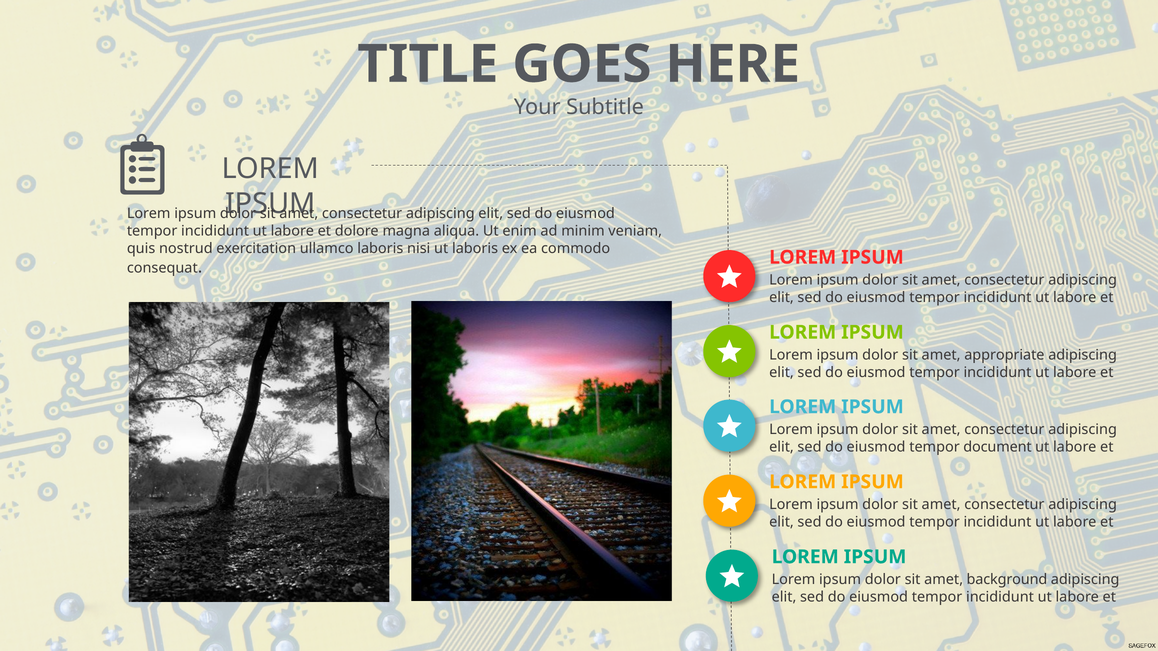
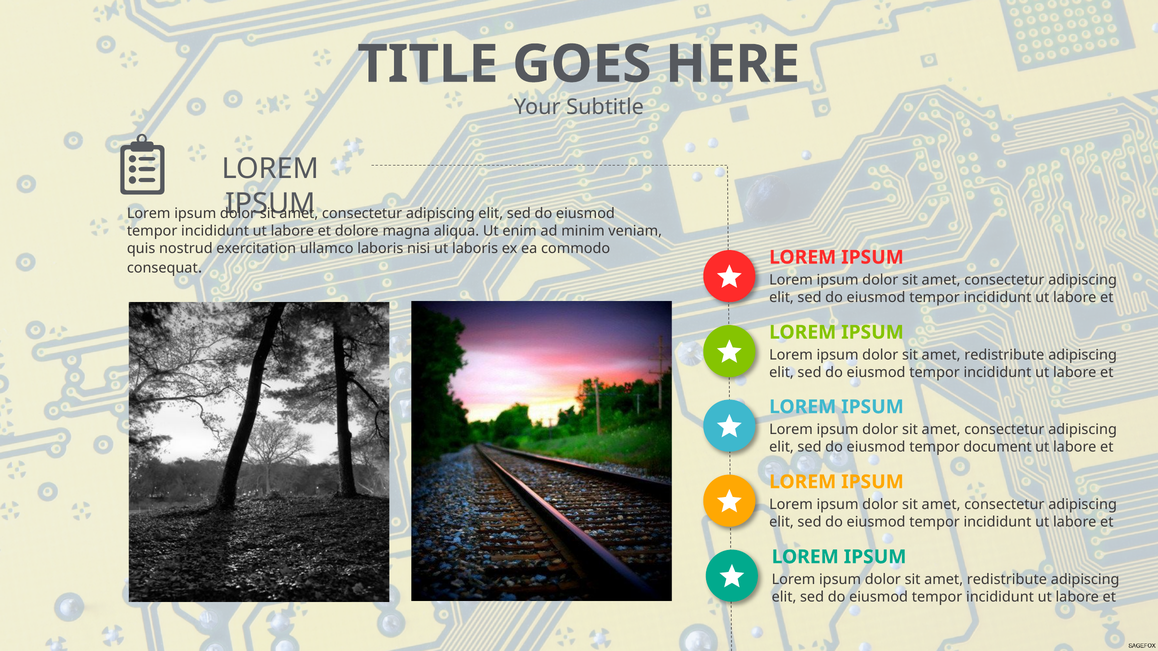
appropriate at (1004, 355): appropriate -> redistribute
background at (1007, 580): background -> redistribute
